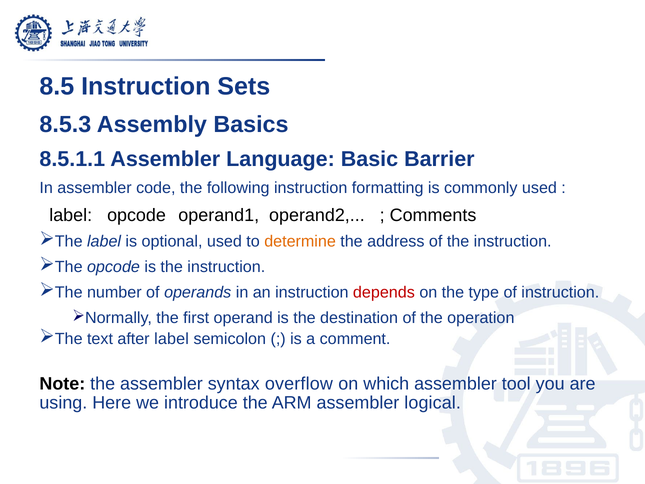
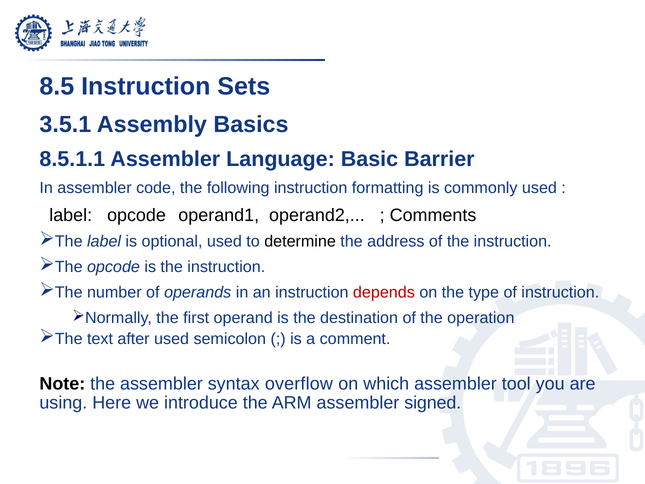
8.5.3: 8.5.3 -> 3.5.1
determine colour: orange -> black
after label: label -> used
logical: logical -> signed
